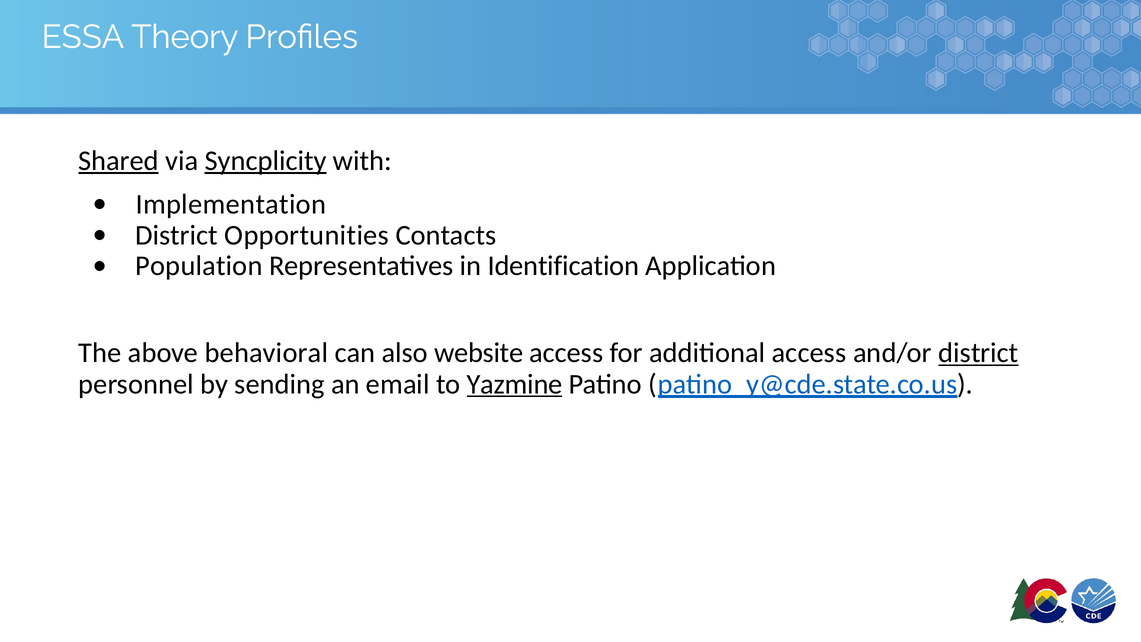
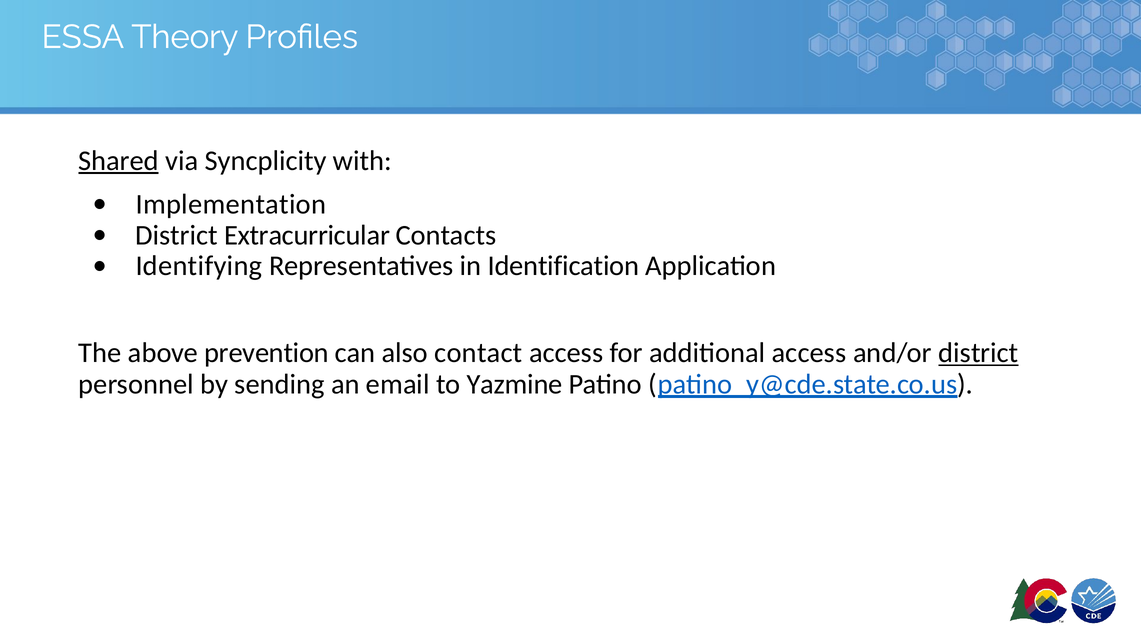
Syncplicity underline: present -> none
Opportunities: Opportunities -> Extracurricular
Population: Population -> Identifying
behavioral: behavioral -> prevention
website: website -> contact
Yazmine underline: present -> none
